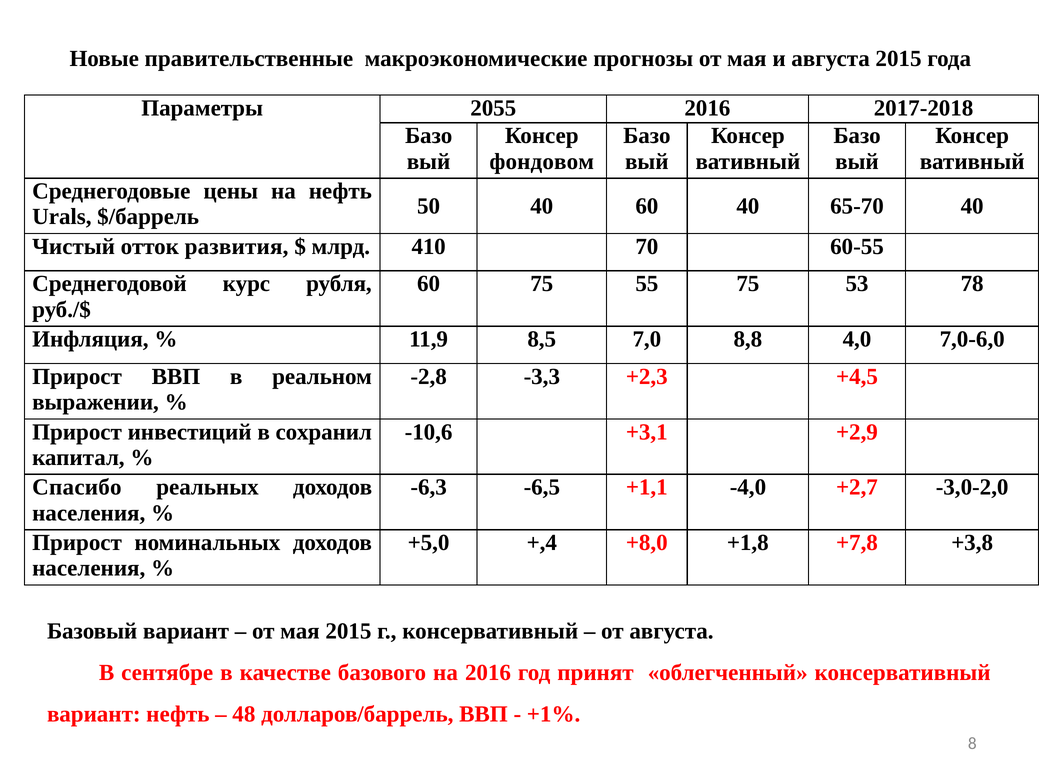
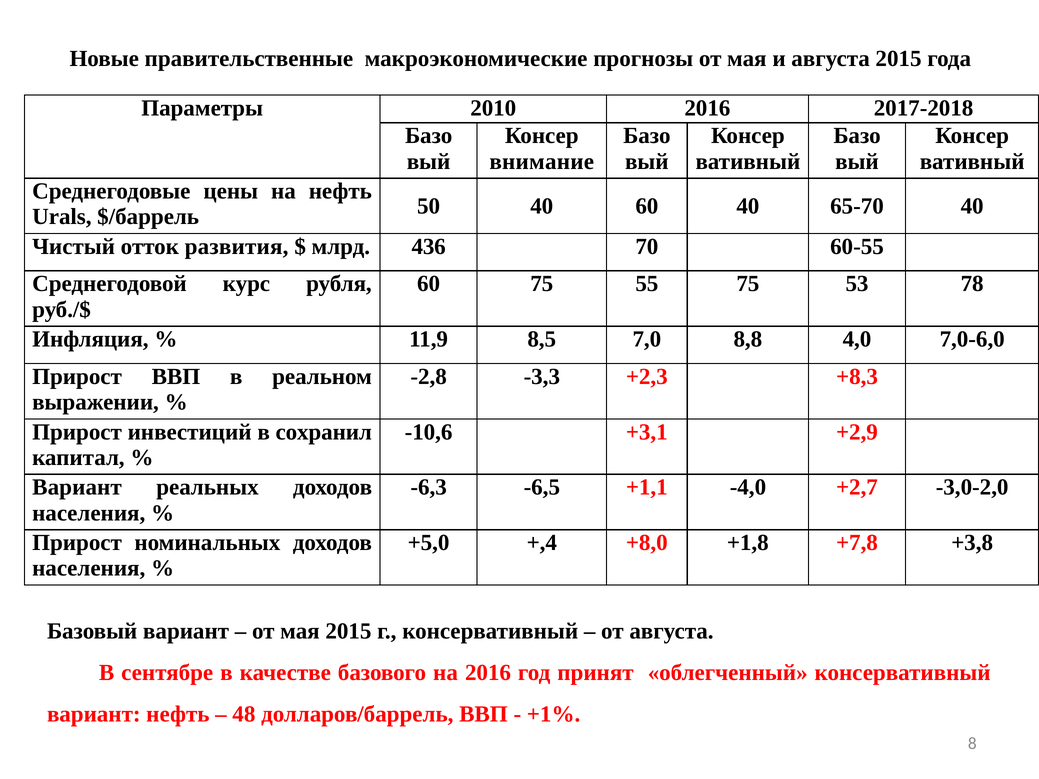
2055: 2055 -> 2010
фондовом: фондовом -> внимание
410: 410 -> 436
+4,5: +4,5 -> +8,3
Спасибо at (77, 487): Спасибо -> Вариант
